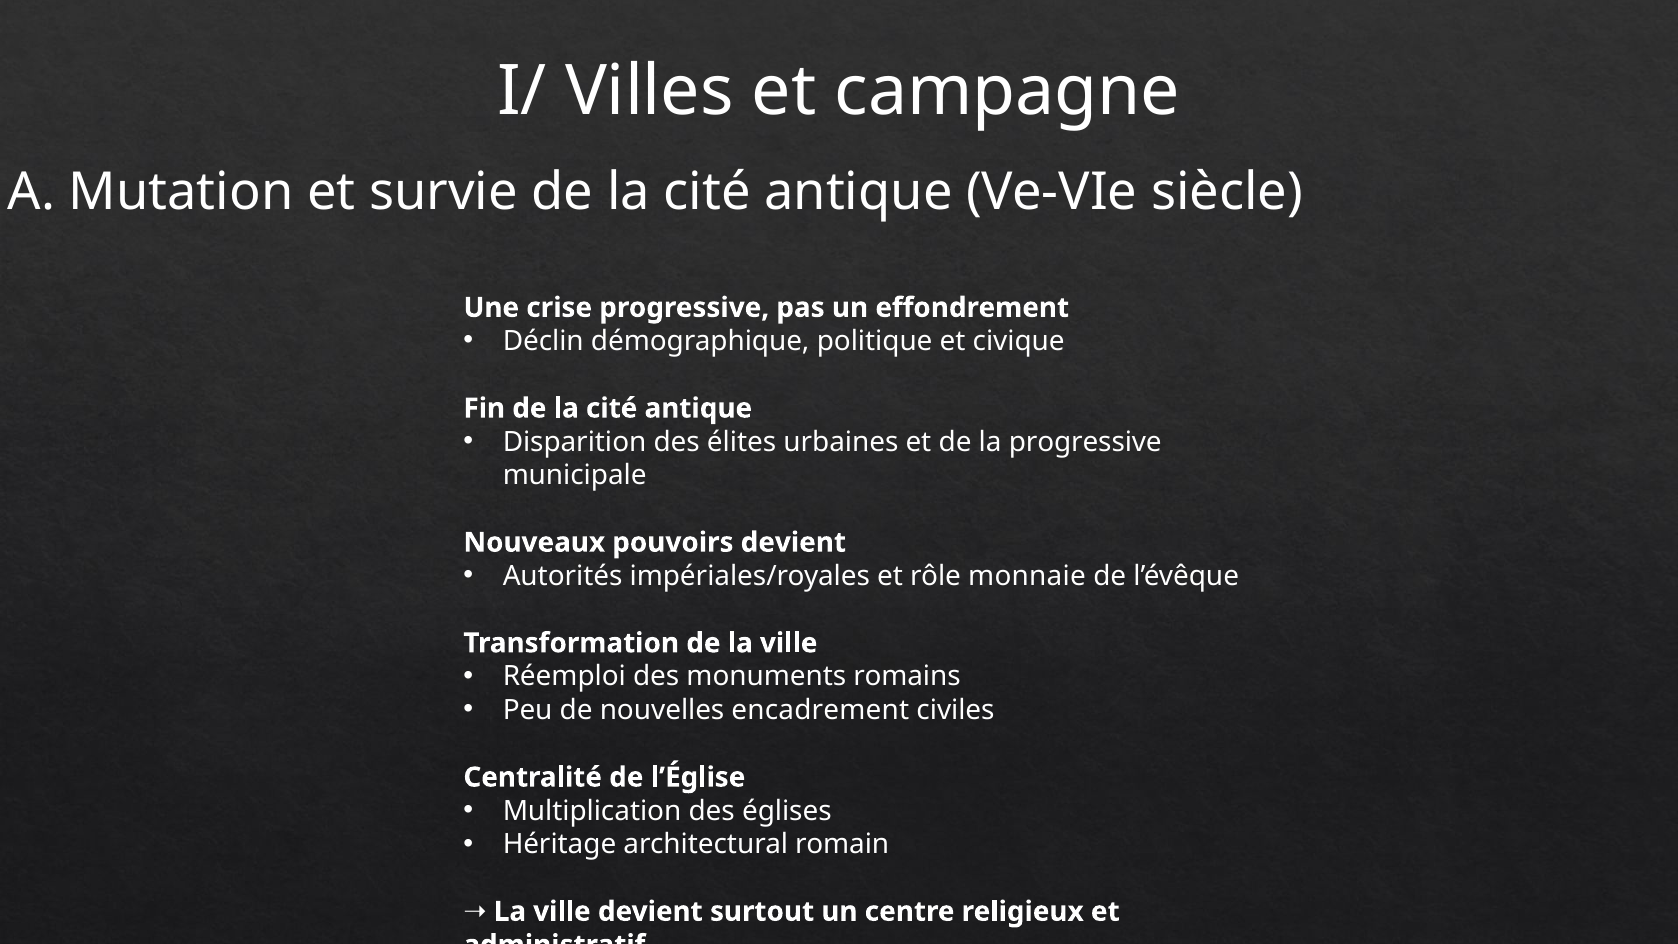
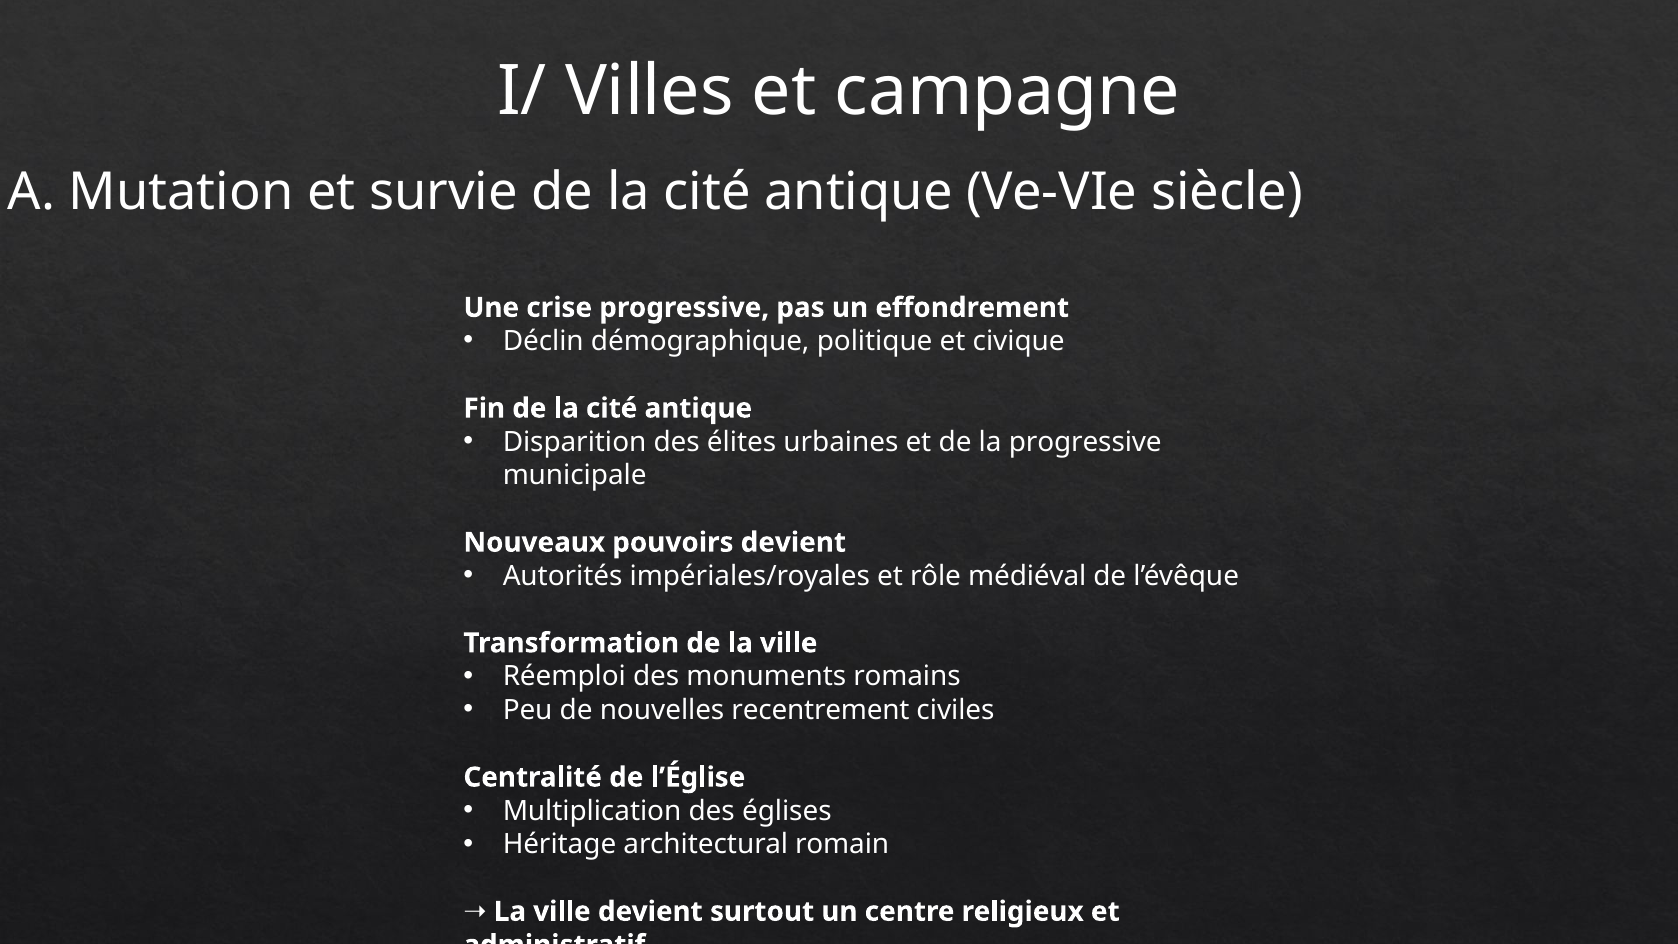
monnaie: monnaie -> médiéval
encadrement: encadrement -> recentrement
